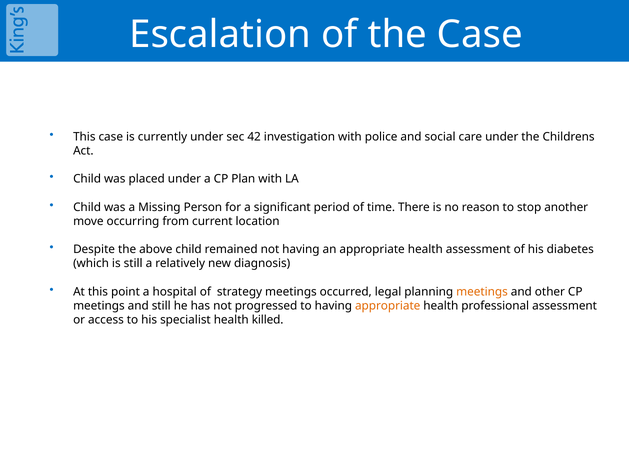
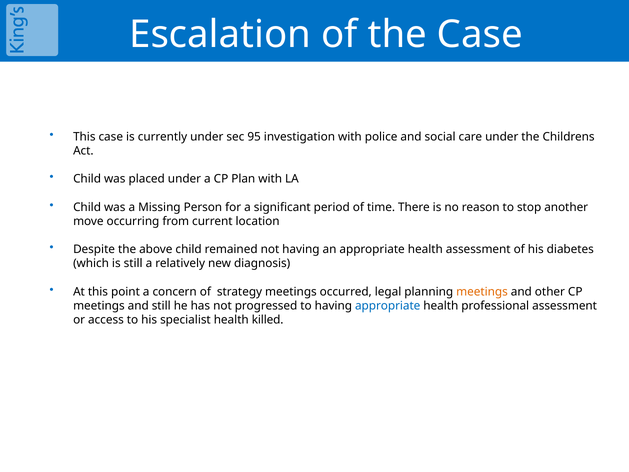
42: 42 -> 95
hospital: hospital -> concern
appropriate at (388, 306) colour: orange -> blue
